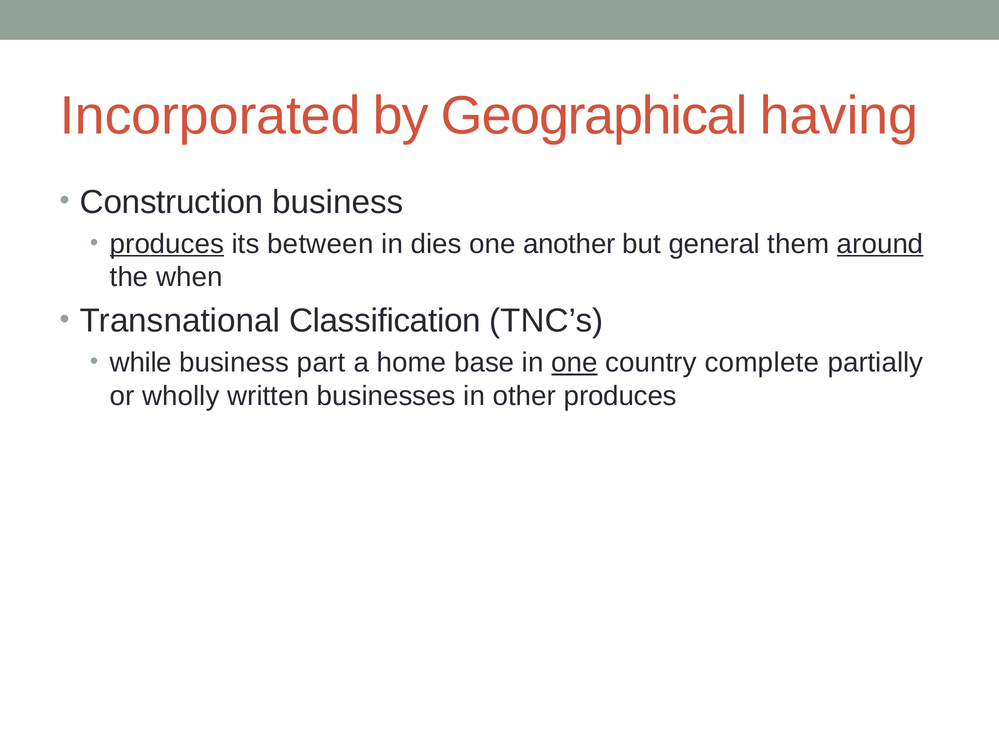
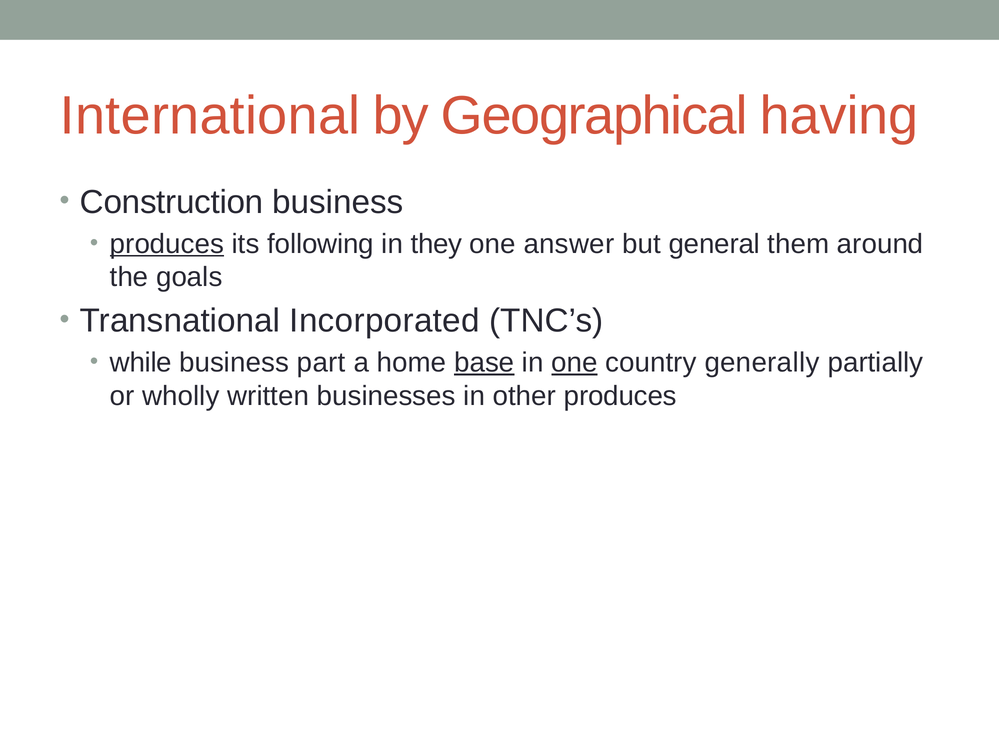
Incorporated: Incorporated -> International
between: between -> following
dies: dies -> they
another: another -> answer
around underline: present -> none
when: when -> goals
Classification: Classification -> Incorporated
base underline: none -> present
complete: complete -> generally
